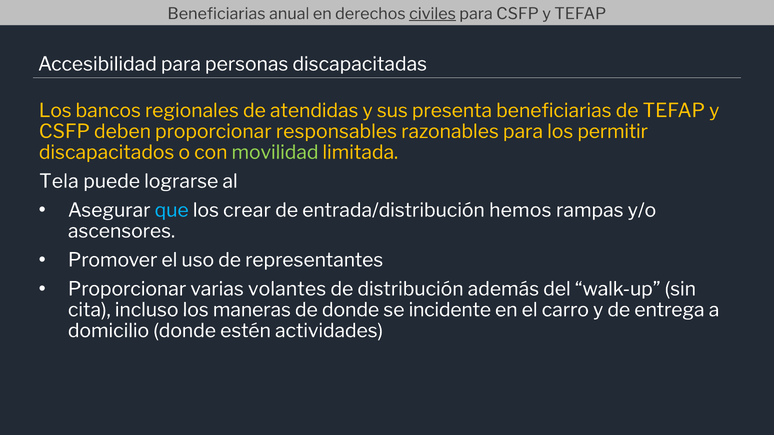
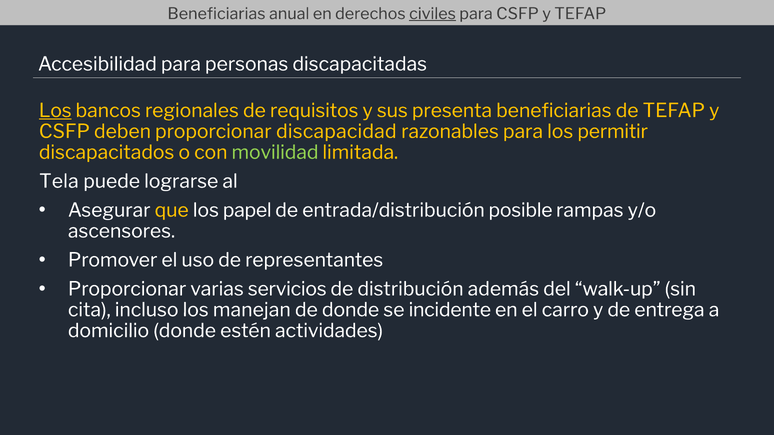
Los at (55, 111) underline: none -> present
atendidas: atendidas -> requisitos
responsables: responsables -> discapacidad
que colour: light blue -> yellow
crear: crear -> papel
hemos: hemos -> posible
volantes: volantes -> servicios
maneras: maneras -> manejan
